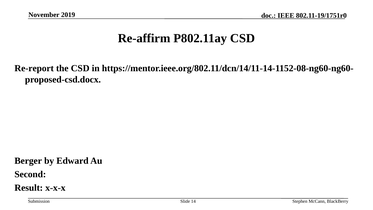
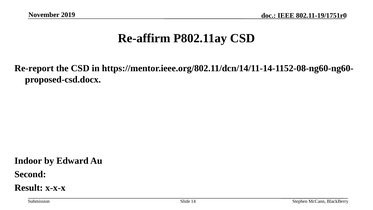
Berger: Berger -> Indoor
